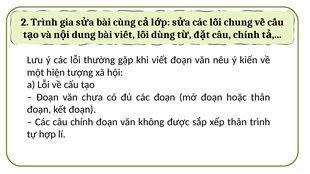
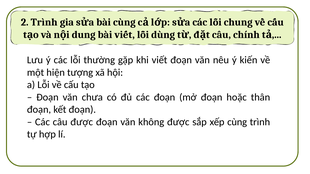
câu chính: chính -> được
xếp thân: thân -> cùng
